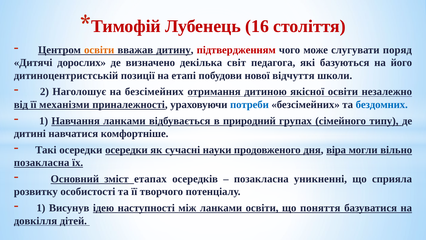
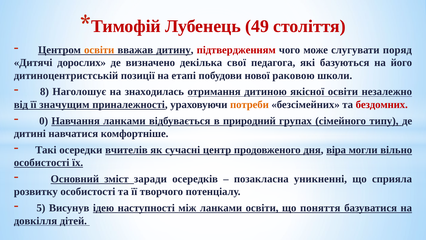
16: 16 -> 49
світ: світ -> свої
відчуття: відчуття -> раковою
2: 2 -> 8
на безсімейних: безсімейних -> знаходилась
механізми: механізми -> значущим
потреби colour: blue -> orange
бездомних colour: blue -> red
1 at (44, 121): 1 -> 0
осередки осередки: осередки -> вчителів
науки: науки -> центр
позакласна at (42, 162): позакласна -> особистості
етапах: етапах -> заради
1 at (41, 208): 1 -> 5
